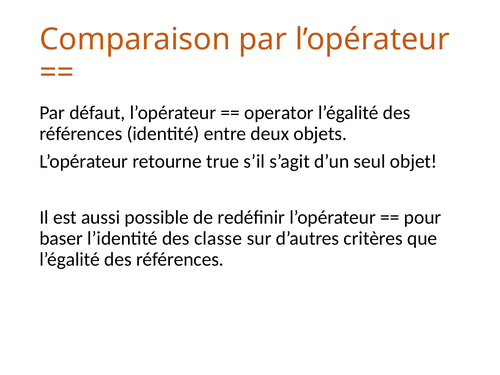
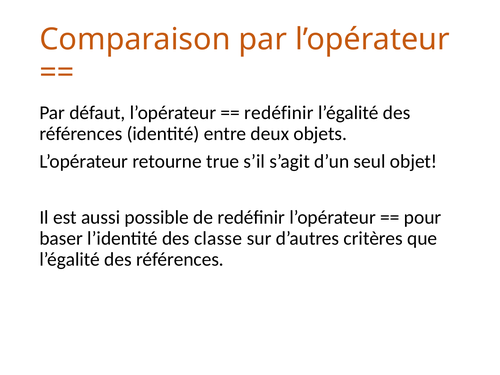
operator at (279, 113): operator -> redéfinir
